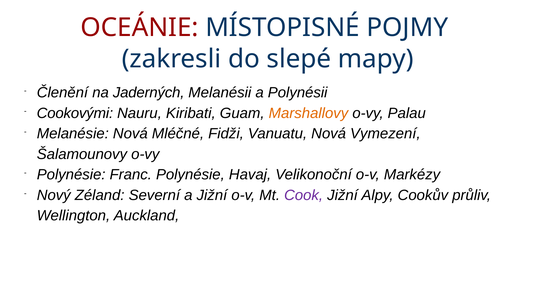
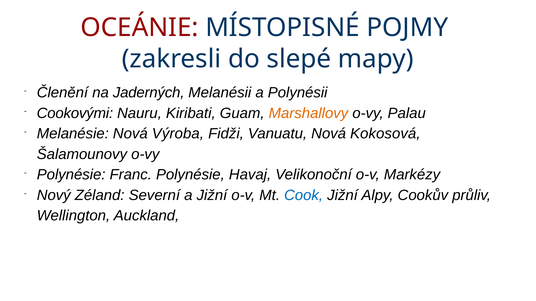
Mléčné: Mléčné -> Výroba
Vymezení: Vymezení -> Kokosová
Cook colour: purple -> blue
